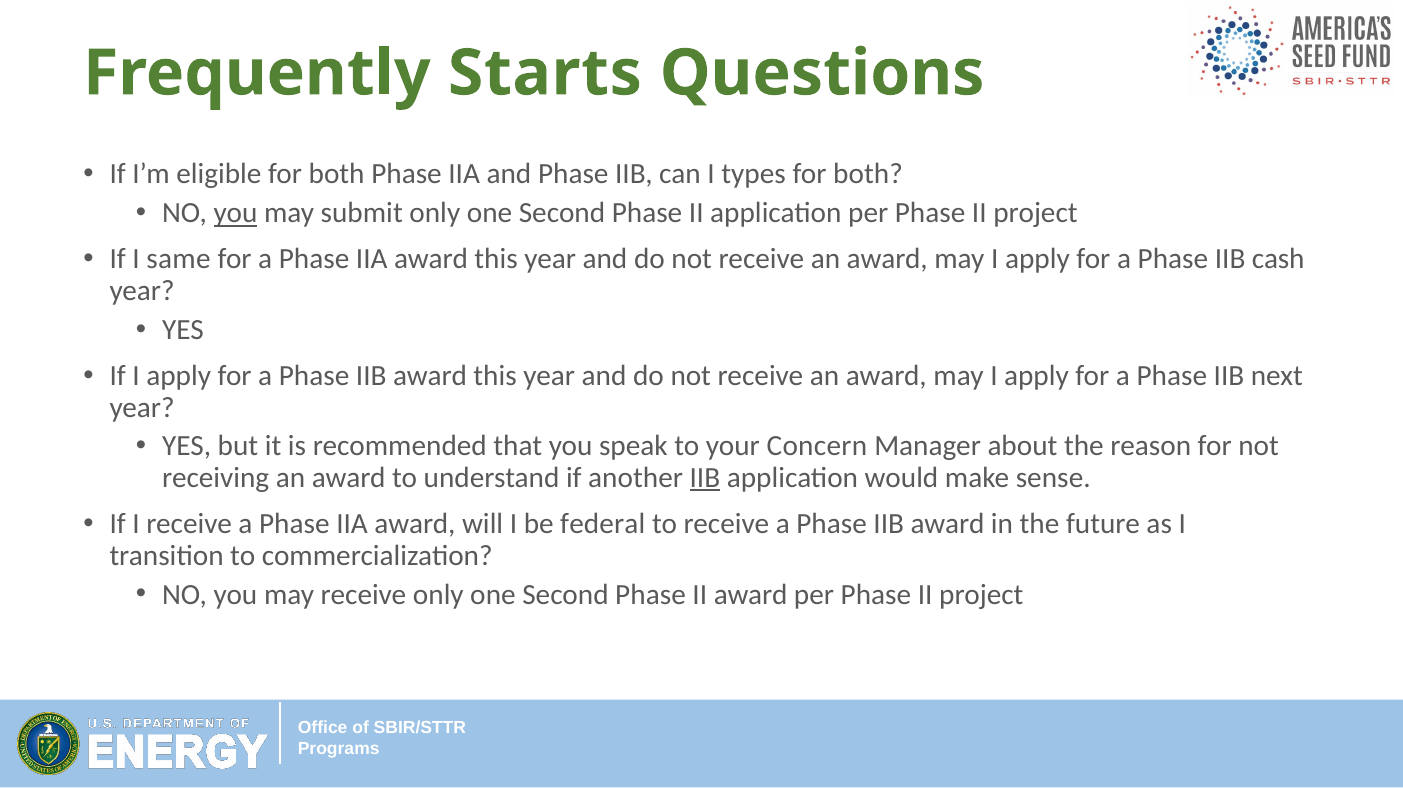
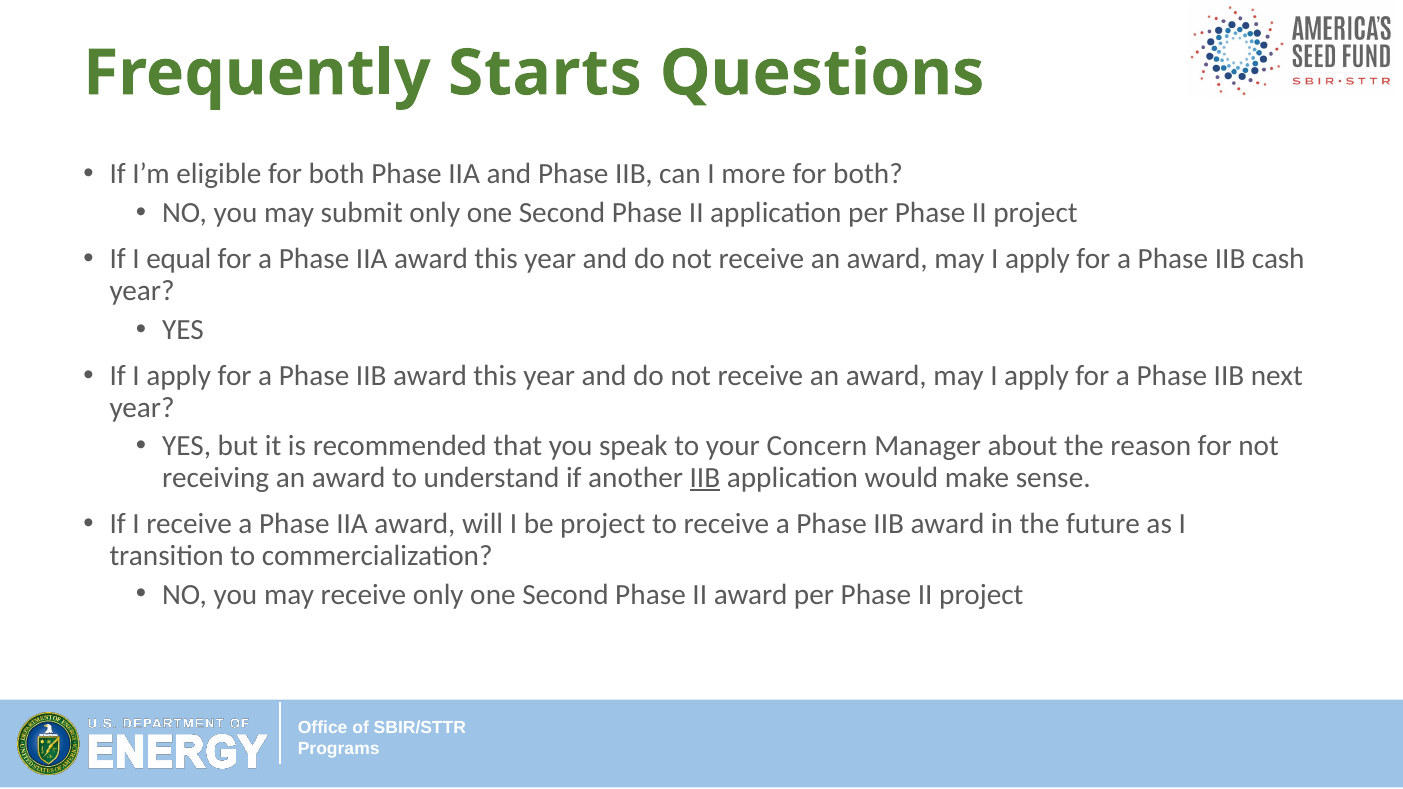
types: types -> more
you at (235, 213) underline: present -> none
same: same -> equal
be federal: federal -> project
